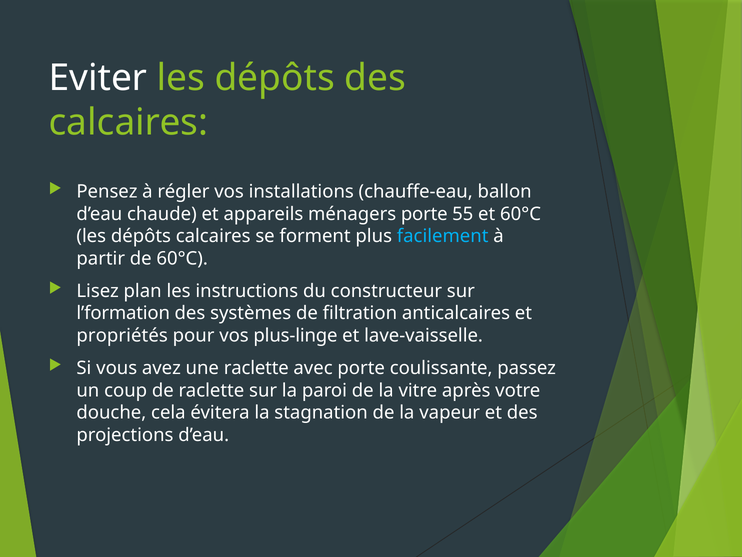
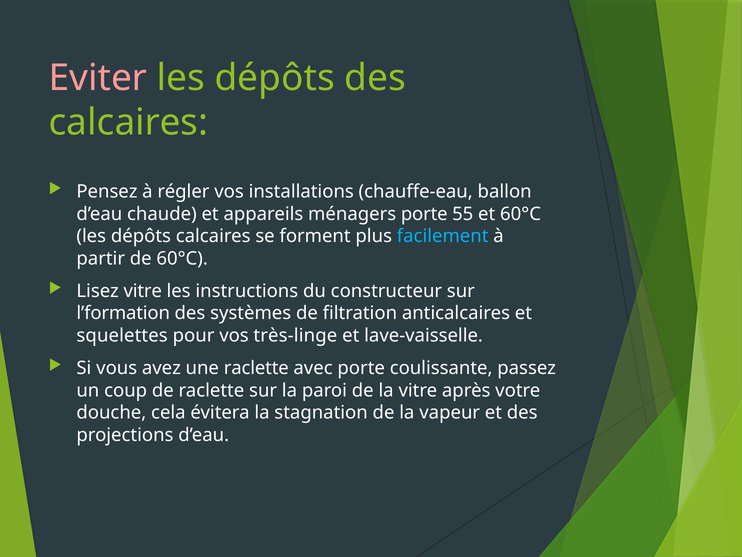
Eviter colour: white -> pink
Lisez plan: plan -> vitre
propriétés: propriétés -> squelettes
plus-linge: plus-linge -> très-linge
